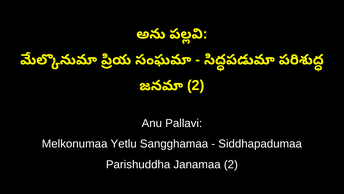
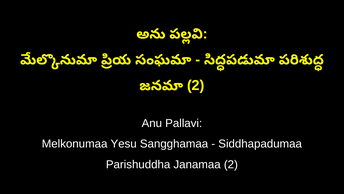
Yetlu: Yetlu -> Yesu
